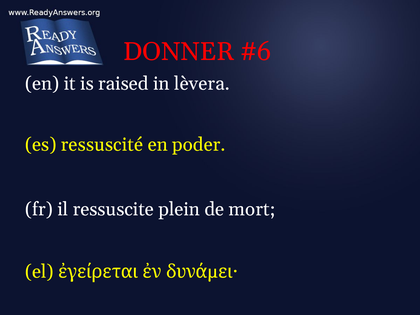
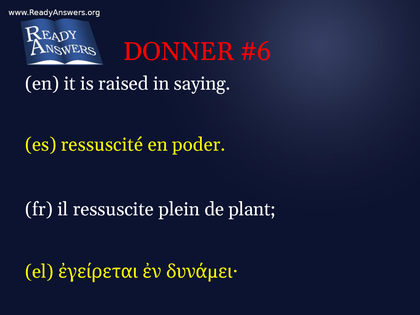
lèvera: lèvera -> saying
mort: mort -> plant
